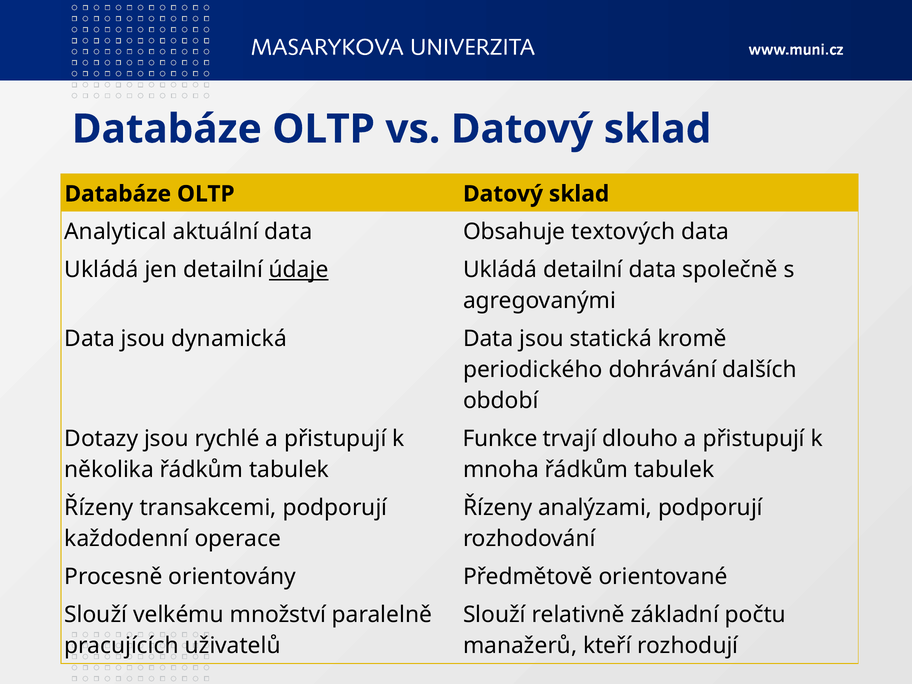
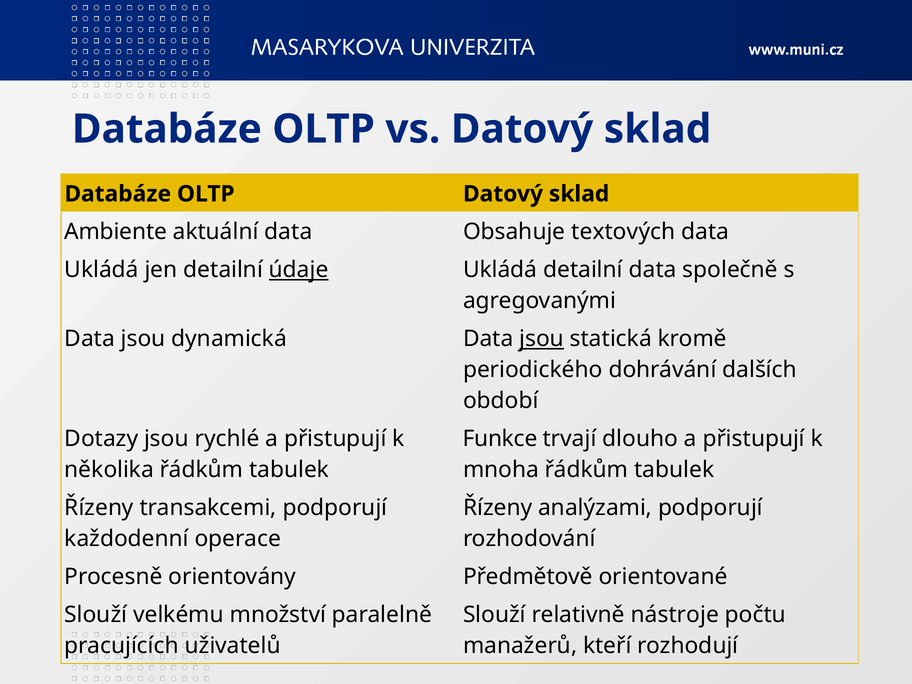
Analytical: Analytical -> Ambiente
jsou at (542, 339) underline: none -> present
základní: základní -> nástroje
